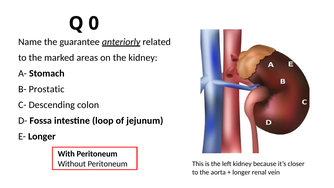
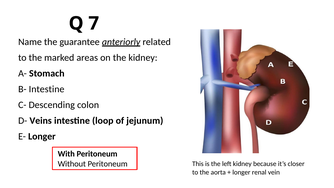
0: 0 -> 7
B- Prostatic: Prostatic -> Intestine
Fossa: Fossa -> Veins
